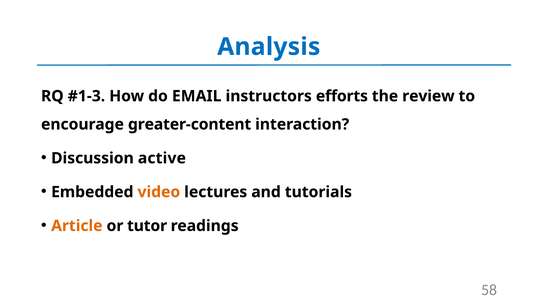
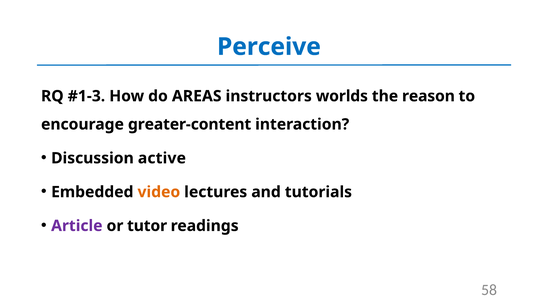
Analysis: Analysis -> Perceive
EMAIL: EMAIL -> AREAS
efforts: efforts -> worlds
review: review -> reason
Article colour: orange -> purple
